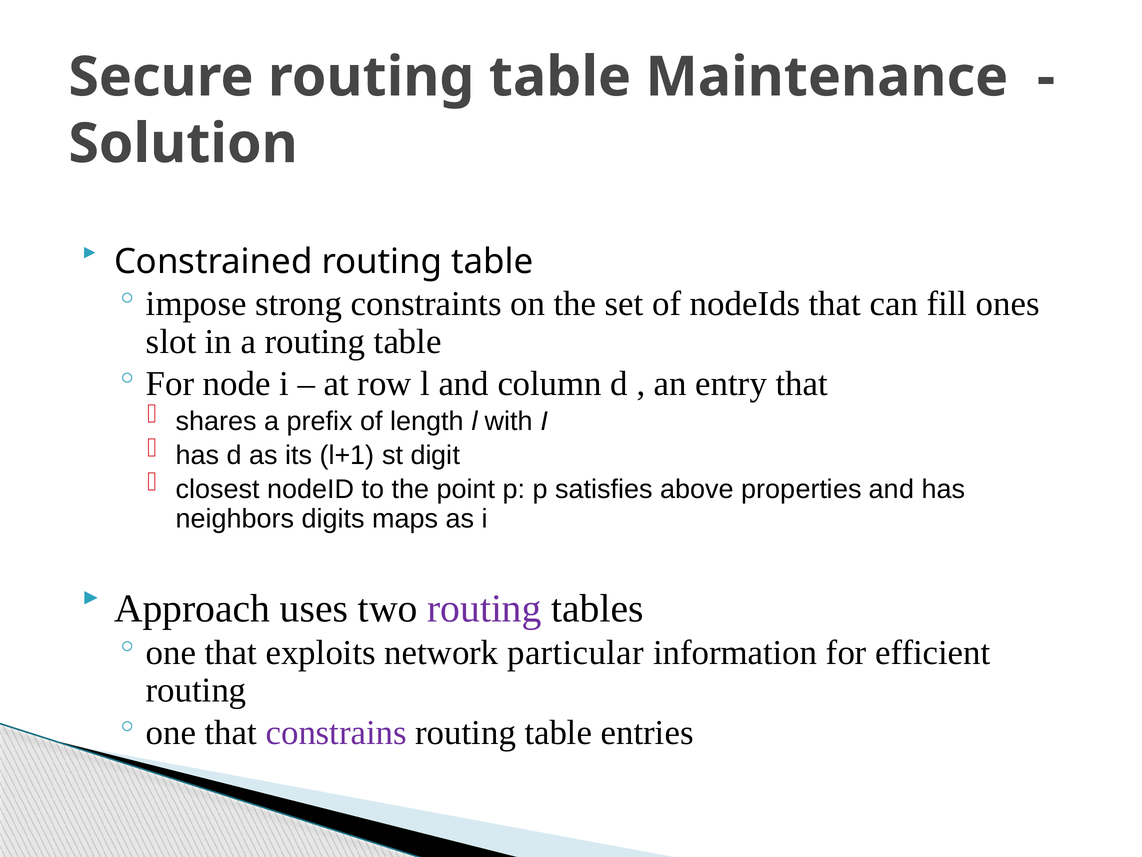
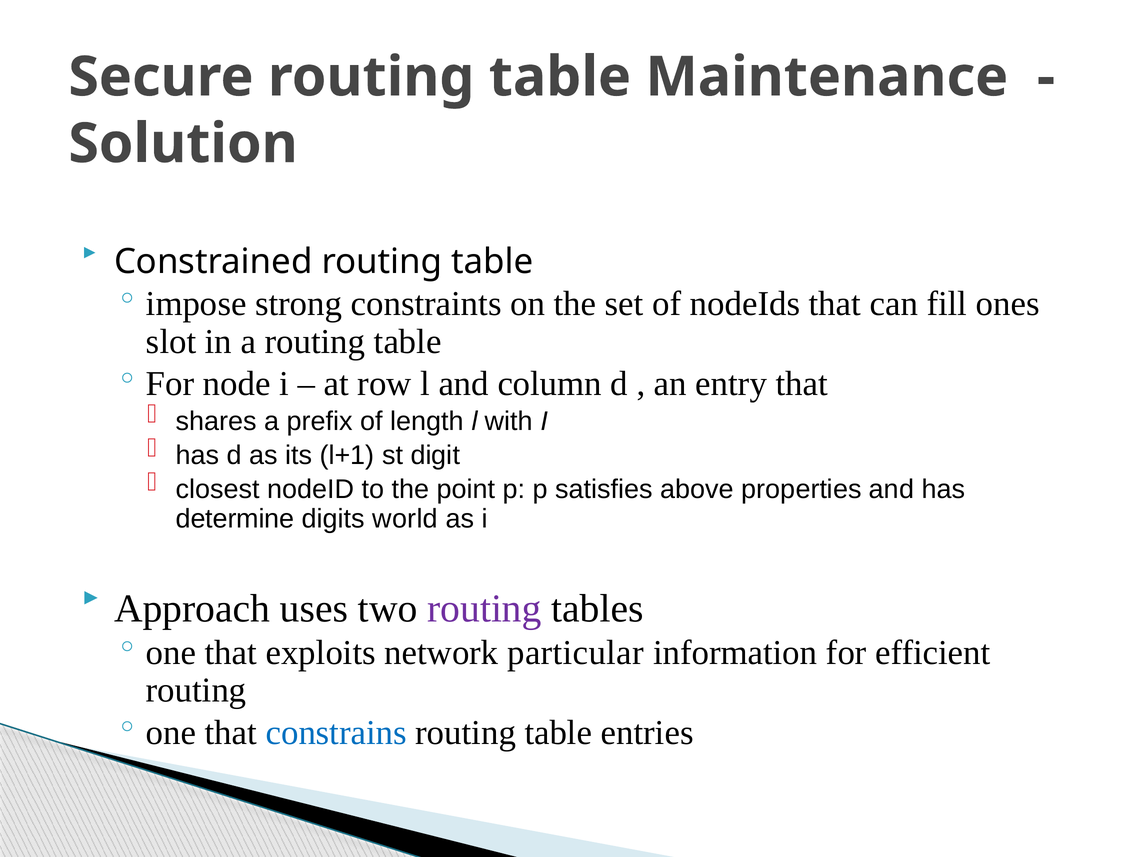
neighbors: neighbors -> determine
maps: maps -> world
constrains colour: purple -> blue
